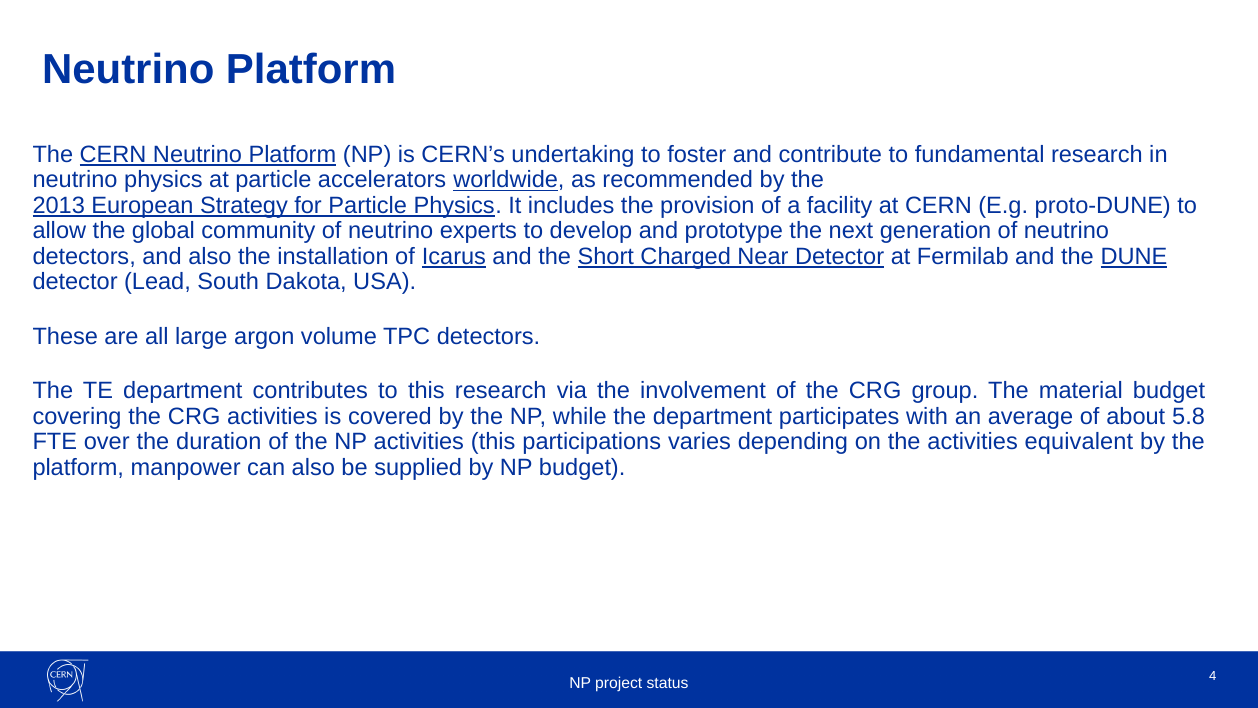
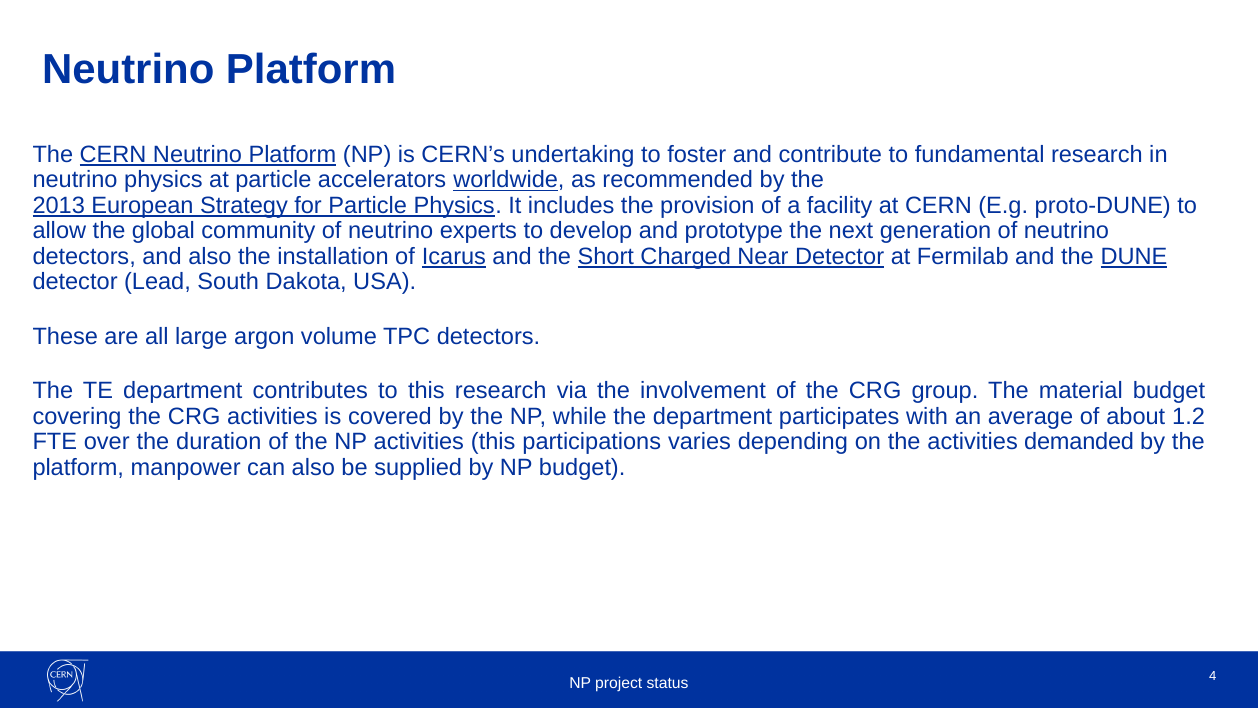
5.8: 5.8 -> 1.2
equivalent: equivalent -> demanded
